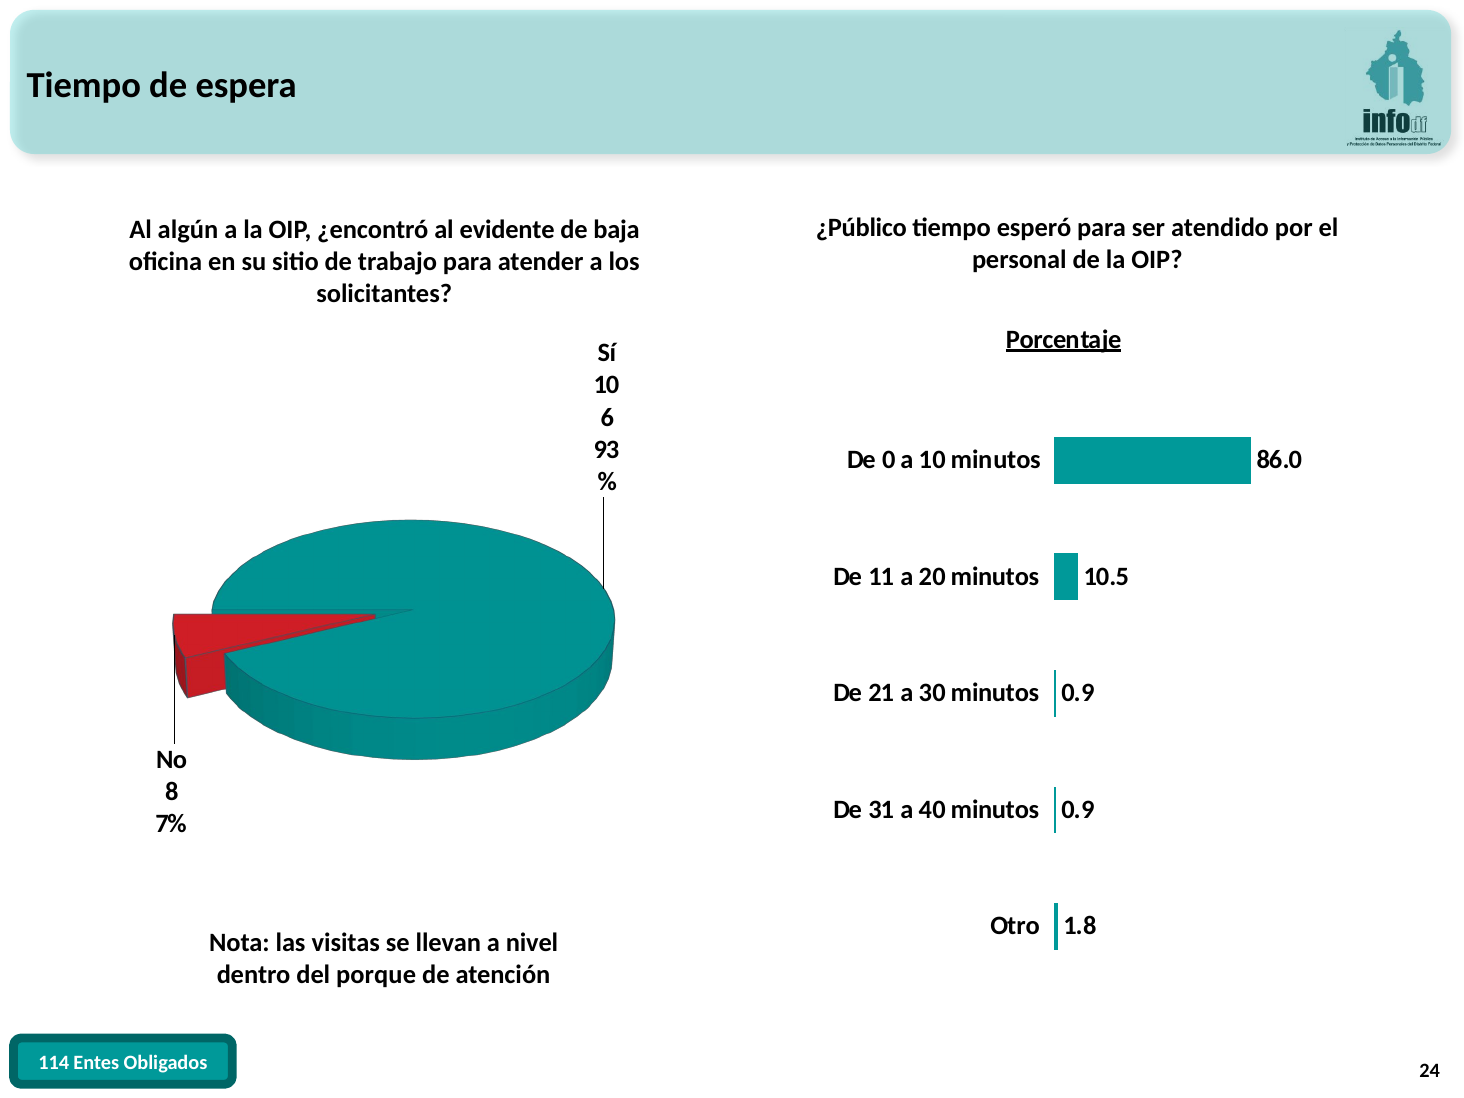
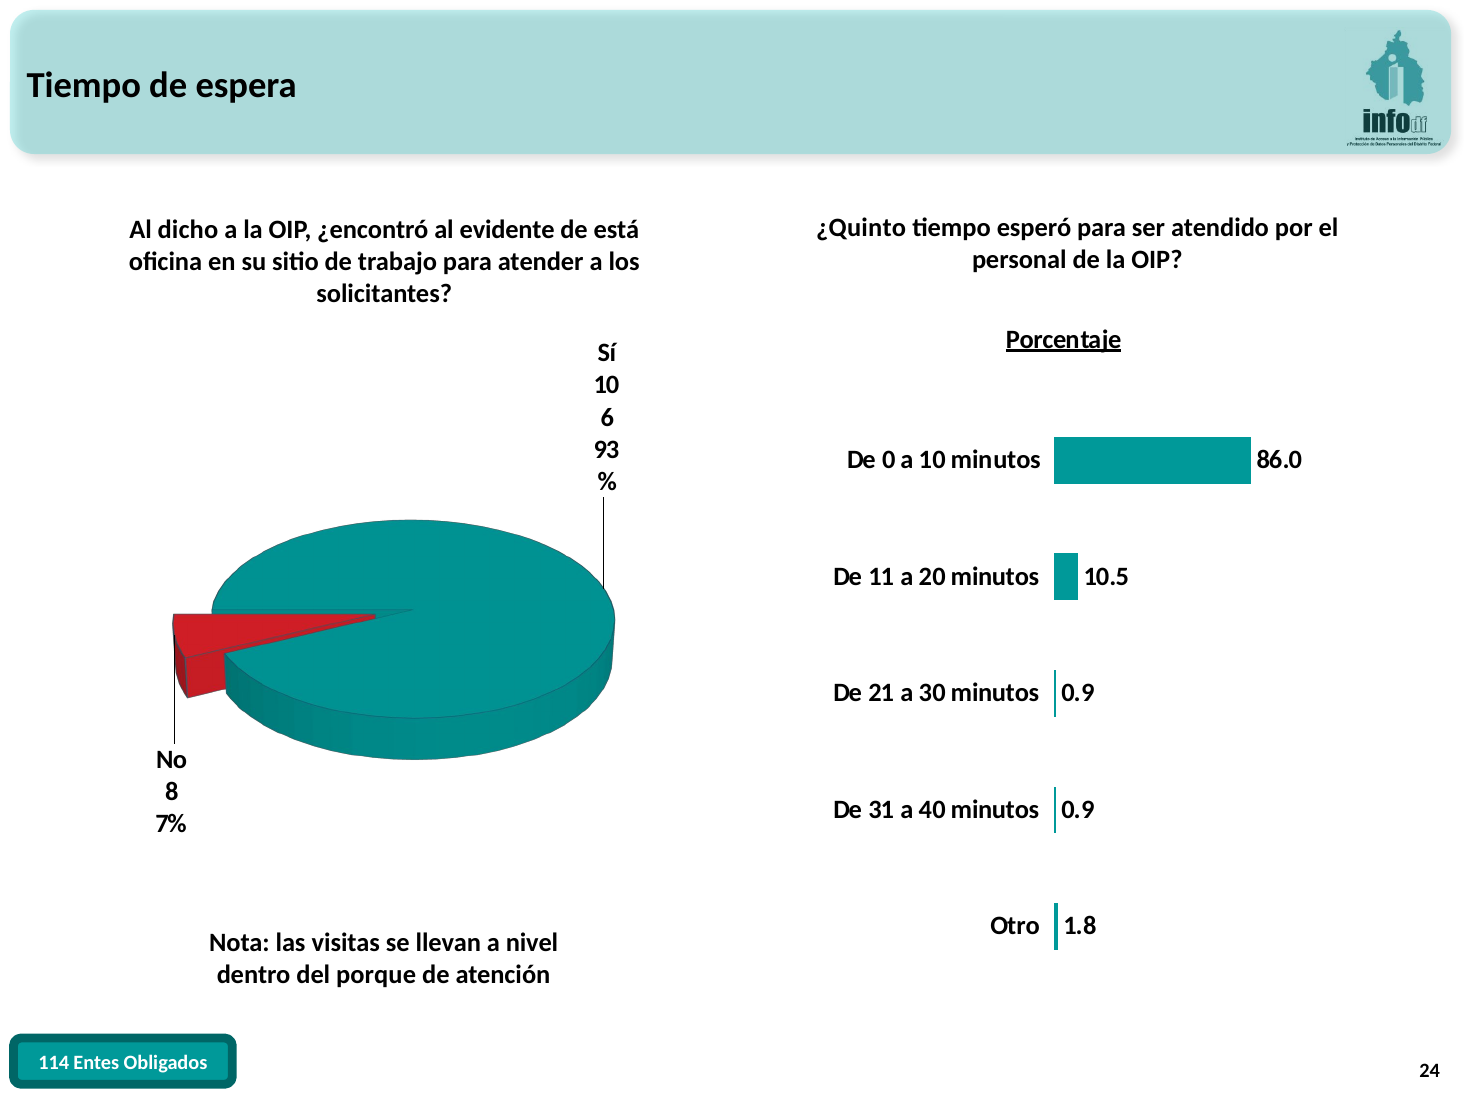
¿Público: ¿Público -> ¿Quinto
algún: algún -> dicho
baja: baja -> está
